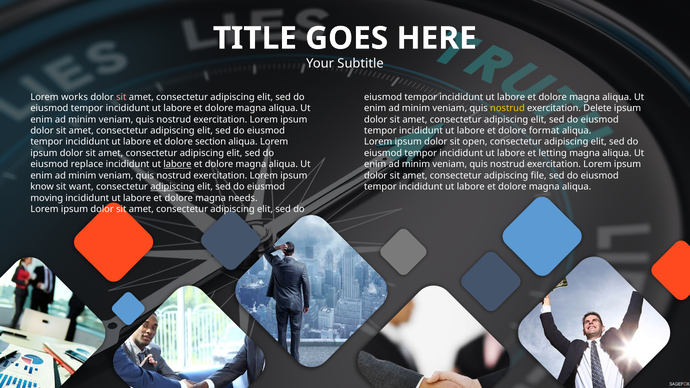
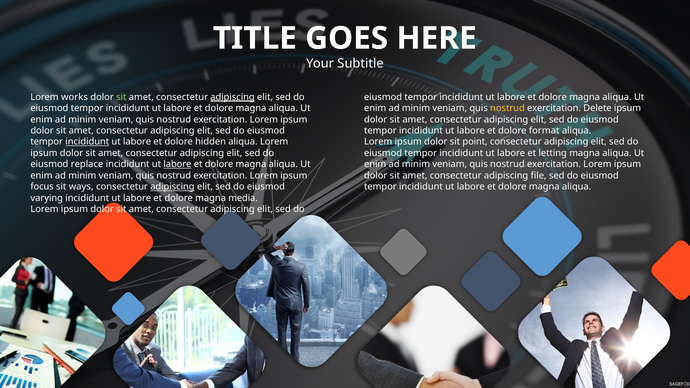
sit at (121, 97) colour: pink -> light green
adipiscing at (233, 97) underline: none -> present
incididunt at (87, 142) underline: none -> present
section: section -> hidden
open: open -> point
know: know -> focus
want: want -> ways
moving: moving -> varying
needs: needs -> media
